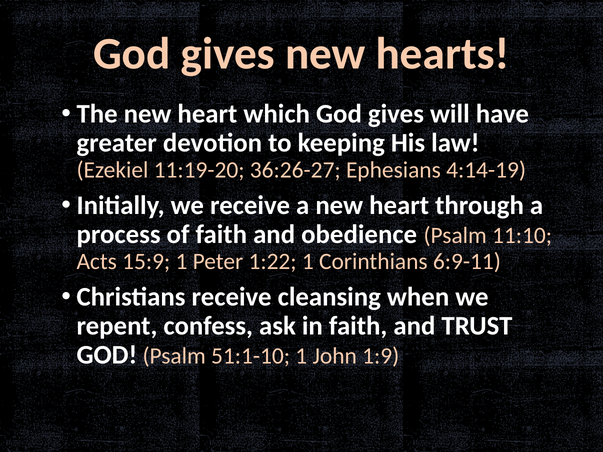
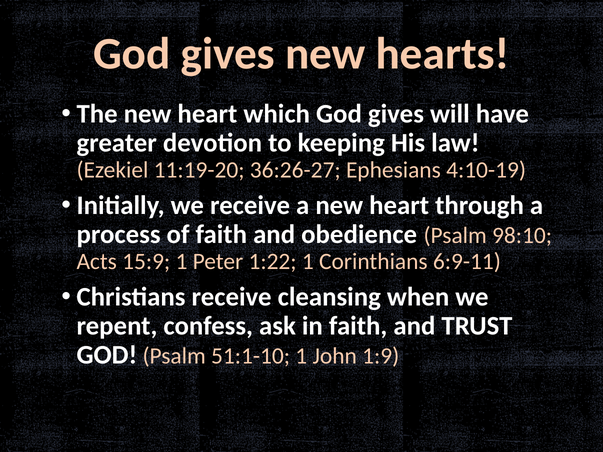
4:14-19: 4:14-19 -> 4:10-19
11:10: 11:10 -> 98:10
